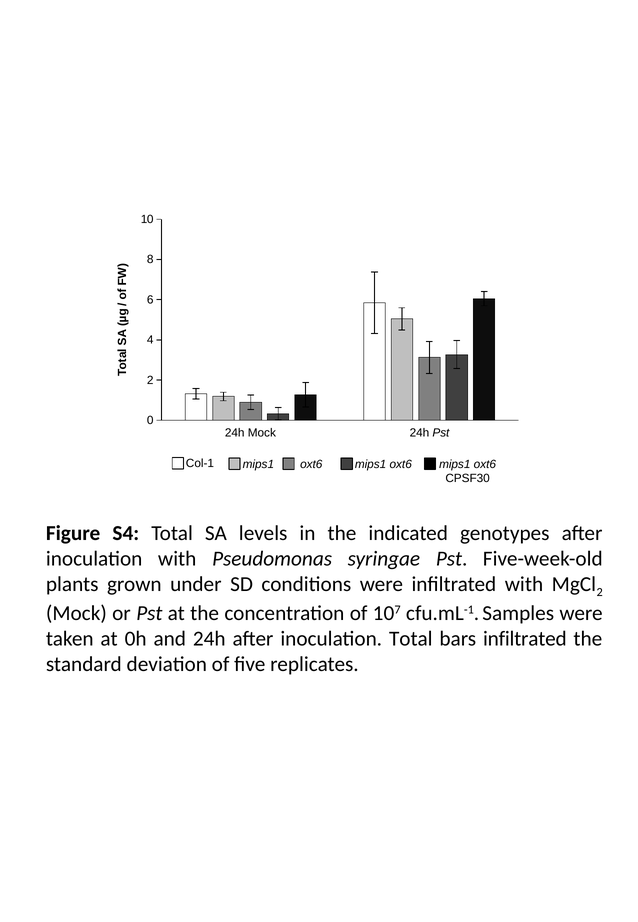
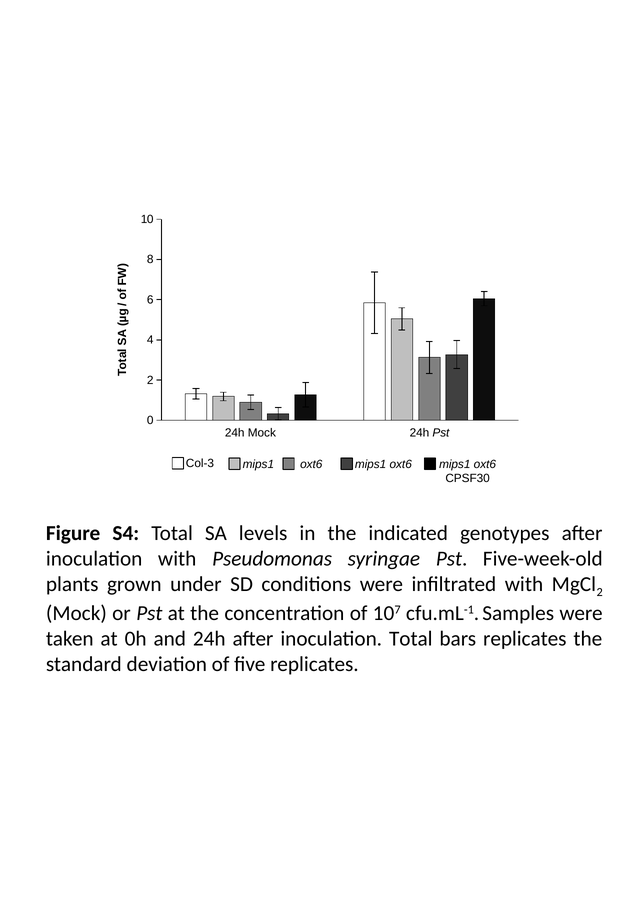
Col-1: Col-1 -> Col-3
bars infiltrated: infiltrated -> replicates
